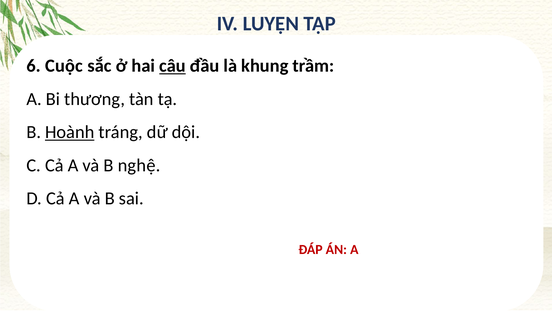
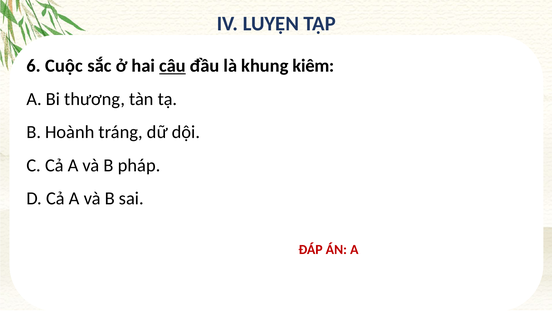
trầm: trầm -> kiêm
Hoành underline: present -> none
nghệ: nghệ -> pháp
